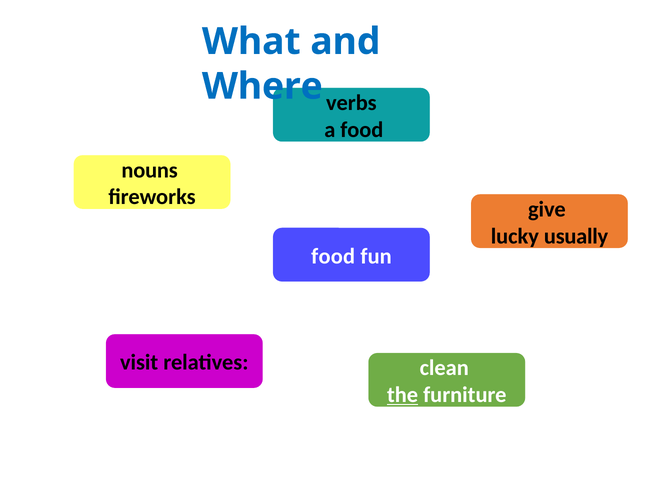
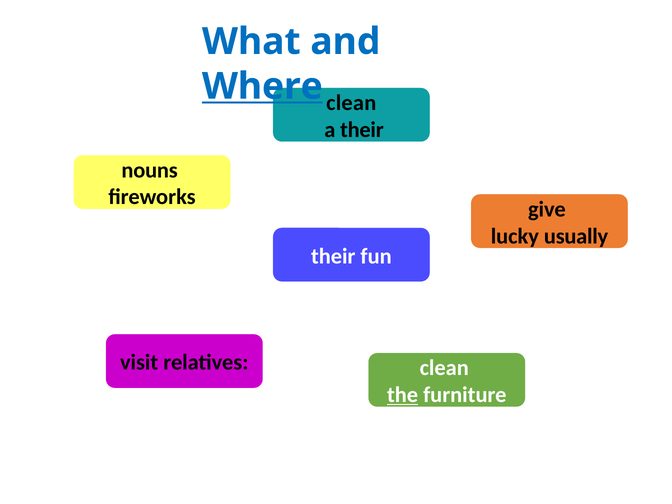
Where underline: none -> present
verbs at (351, 103): verbs -> clean
a food: food -> their
food at (333, 256): food -> their
